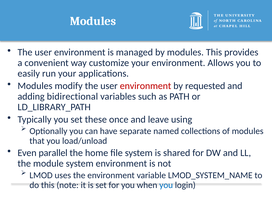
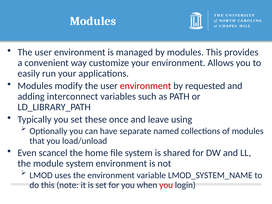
bidirectional: bidirectional -> interconnect
parallel: parallel -> scancel
you at (166, 185) colour: blue -> red
